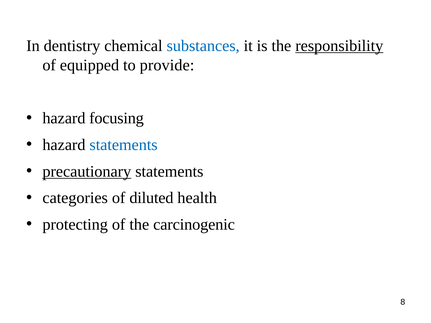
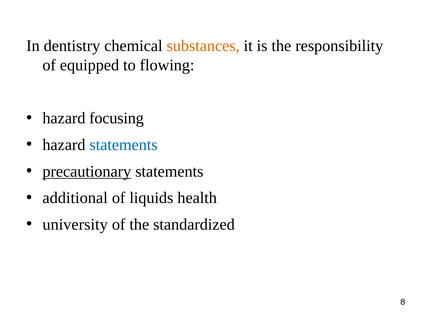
substances colour: blue -> orange
responsibility underline: present -> none
provide: provide -> flowing
categories: categories -> additional
diluted: diluted -> liquids
protecting: protecting -> university
carcinogenic: carcinogenic -> standardized
